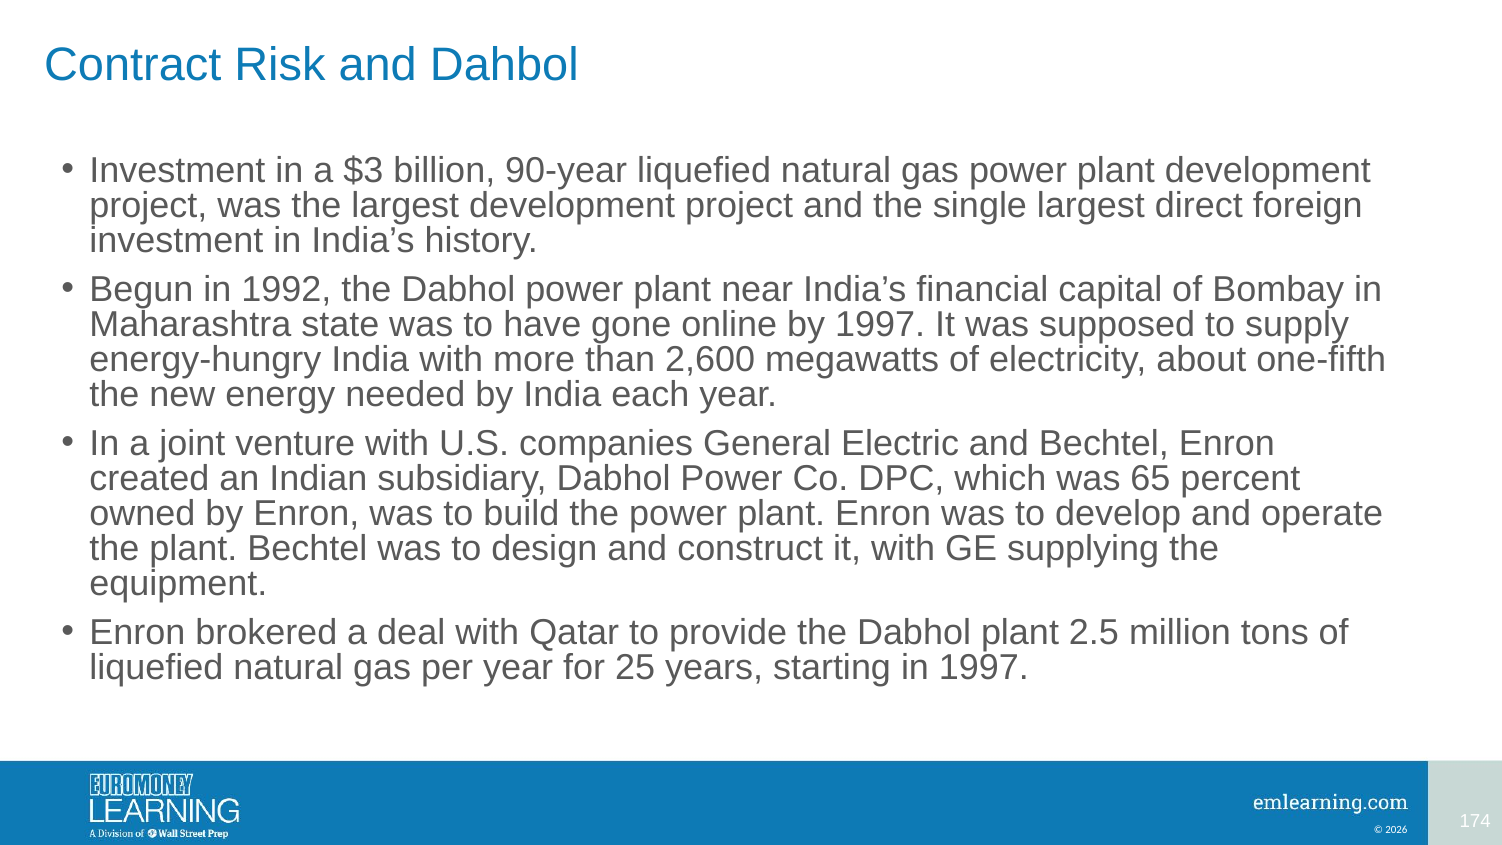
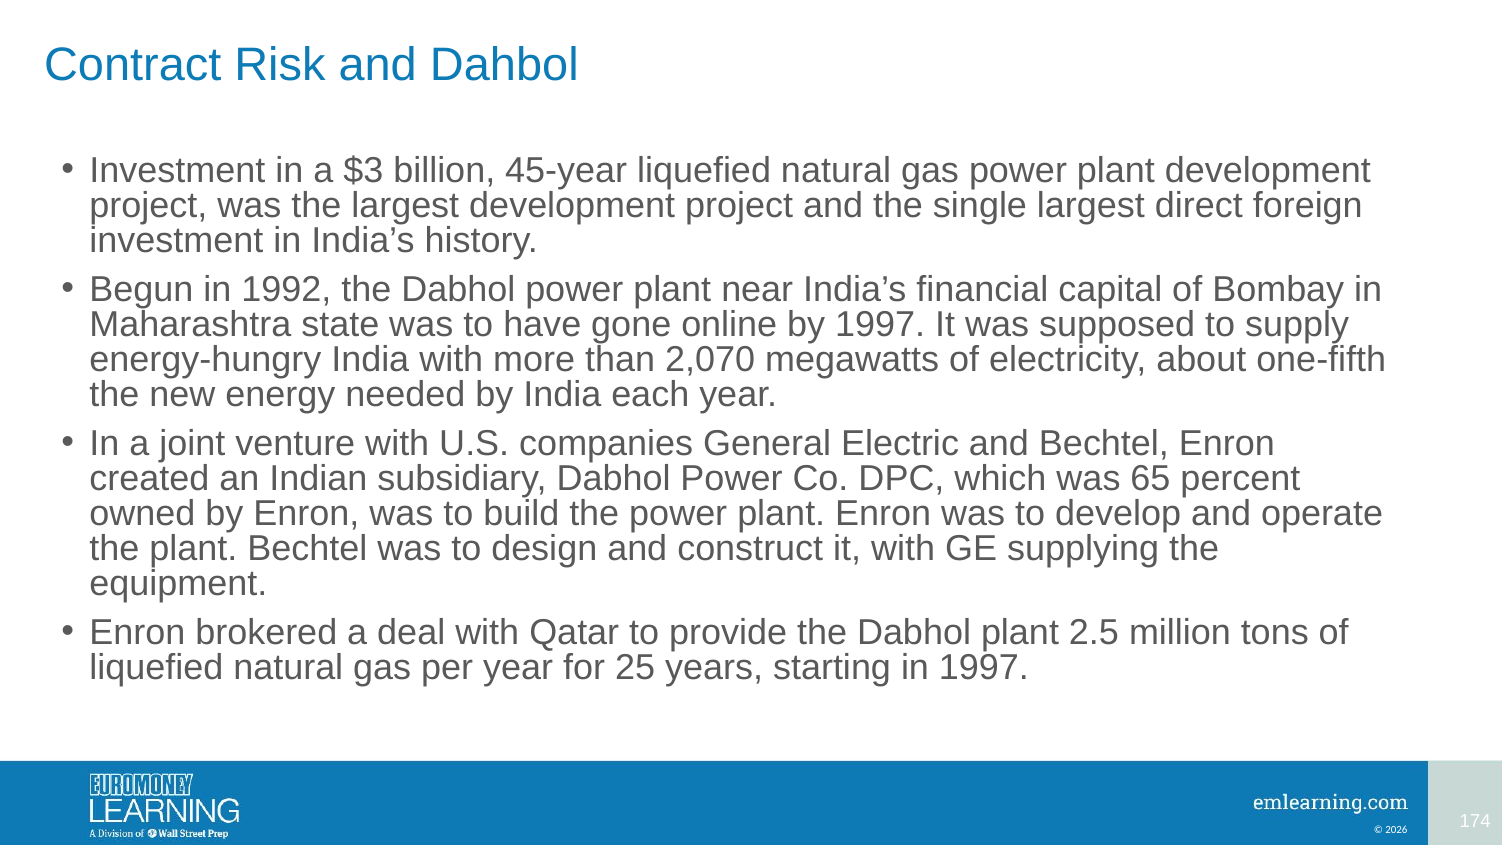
90-year: 90-year -> 45-year
2,600: 2,600 -> 2,070
